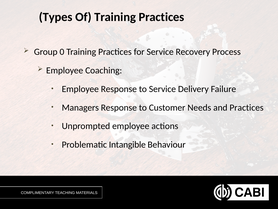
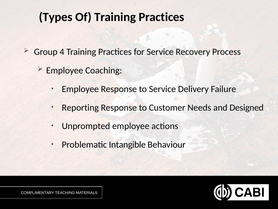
0: 0 -> 4
Managers: Managers -> Reporting
and Practices: Practices -> Designed
